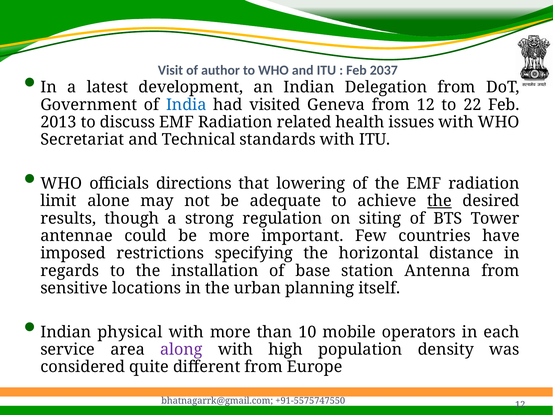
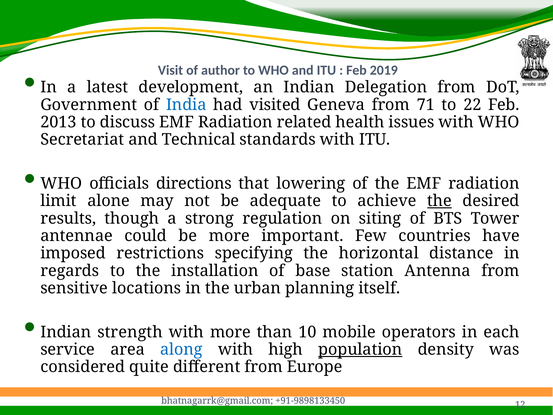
2037: 2037 -> 2019
from 12: 12 -> 71
physical: physical -> strength
along colour: purple -> blue
population underline: none -> present
+91-5575747550: +91-5575747550 -> +91-9898133450
